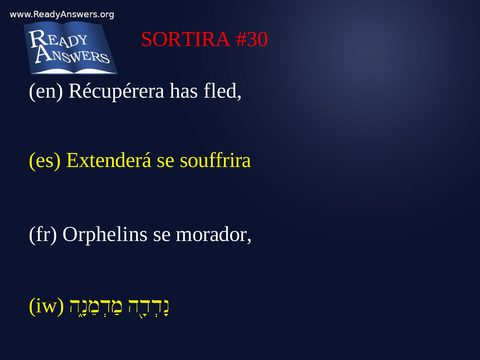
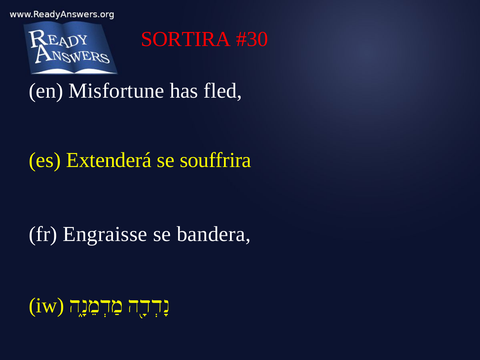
Récupérera: Récupérera -> Misfortune
Orphelins: Orphelins -> Engraisse
morador: morador -> bandera
